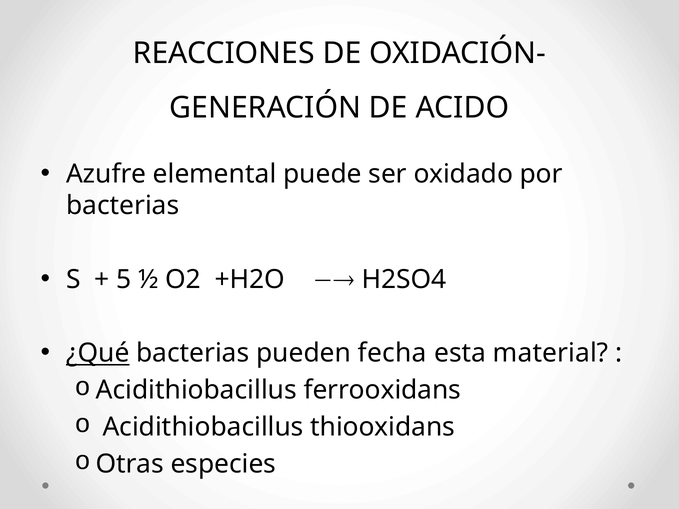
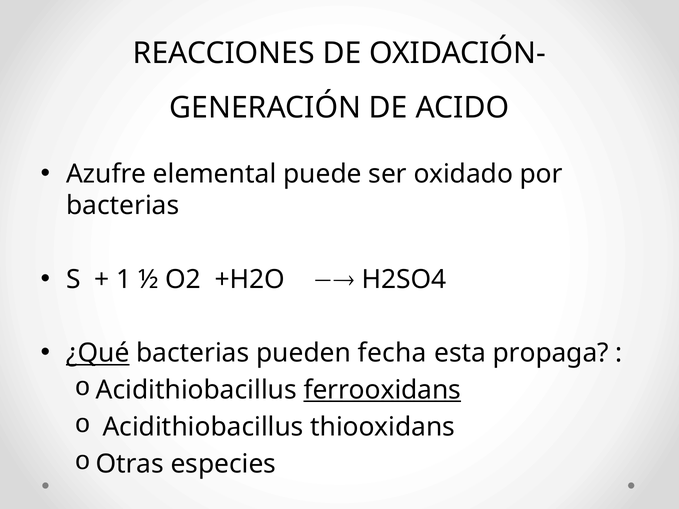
5: 5 -> 1
material: material -> propaga
ferrooxidans underline: none -> present
